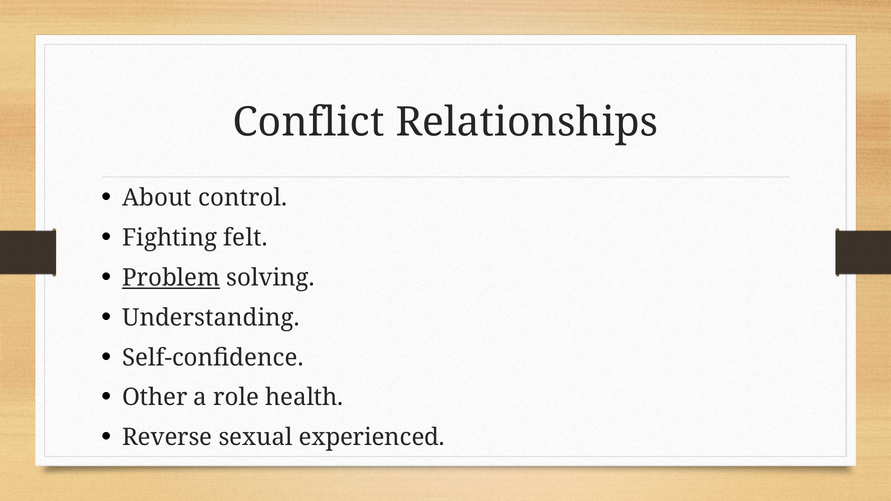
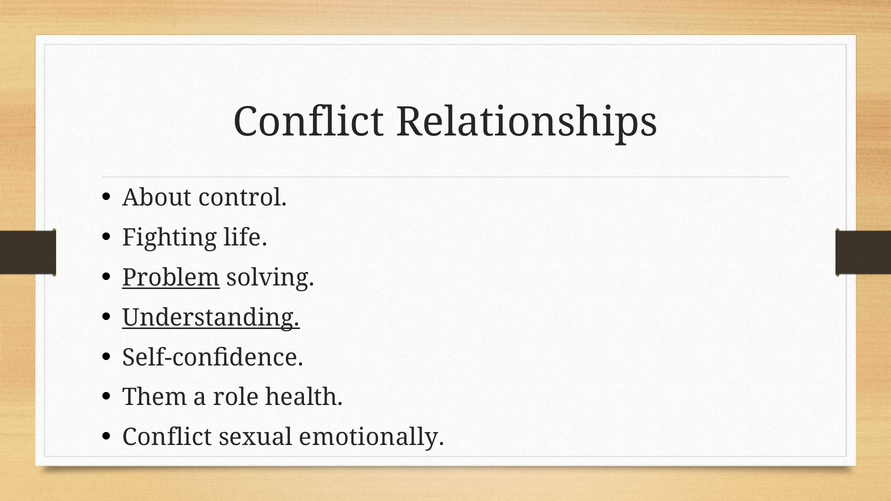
felt: felt -> life
Understanding underline: none -> present
Other: Other -> Them
Reverse at (167, 438): Reverse -> Conflict
experienced: experienced -> emotionally
